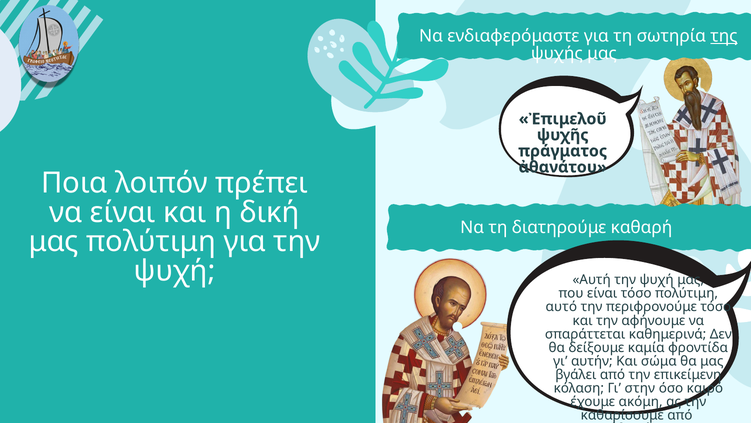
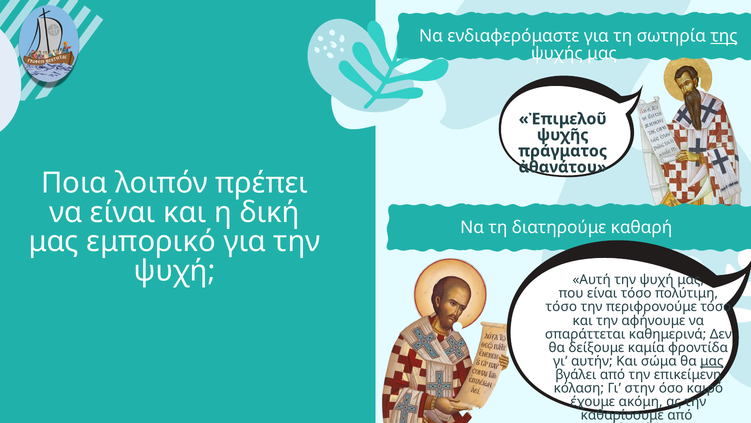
μας πολύτιμη: πολύτιμη -> εμπορικό
αυτό at (561, 307): αυτό -> τόσο
μας at (712, 361) underline: none -> present
